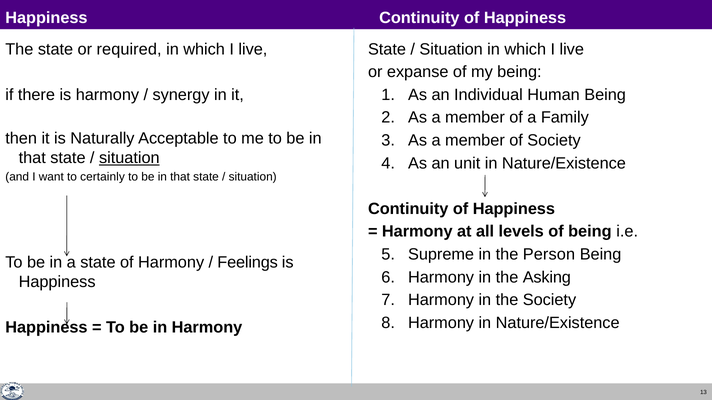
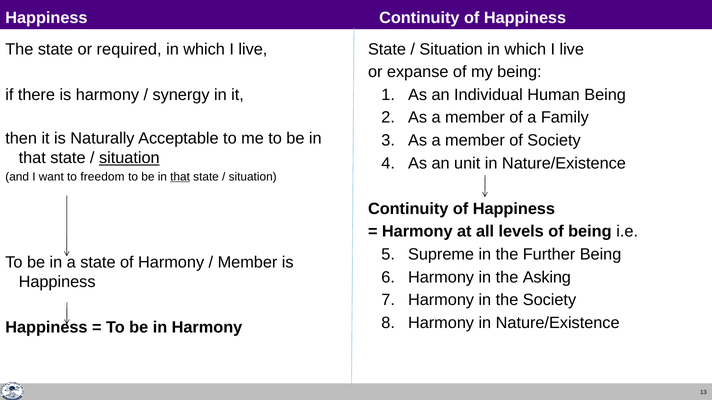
certainly: certainly -> freedom
that at (180, 177) underline: none -> present
Person: Person -> Further
Feelings at (248, 263): Feelings -> Member
